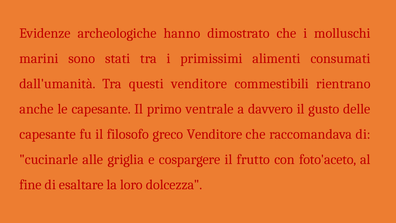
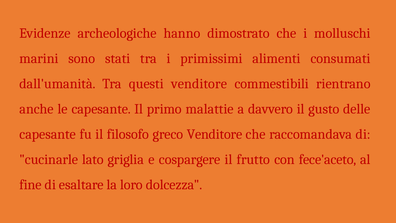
ventrale: ventrale -> malattie
alle: alle -> lato
foto'aceto: foto'aceto -> fece'aceto
